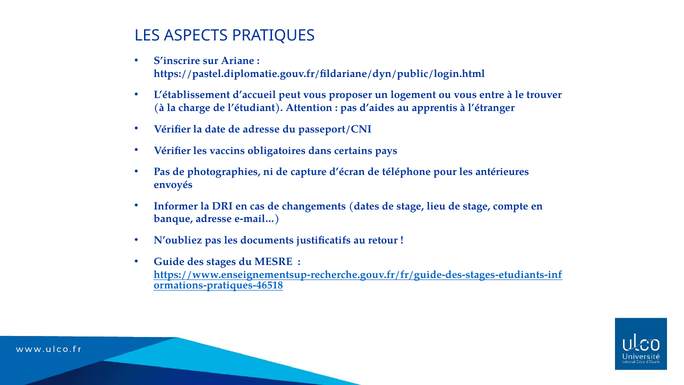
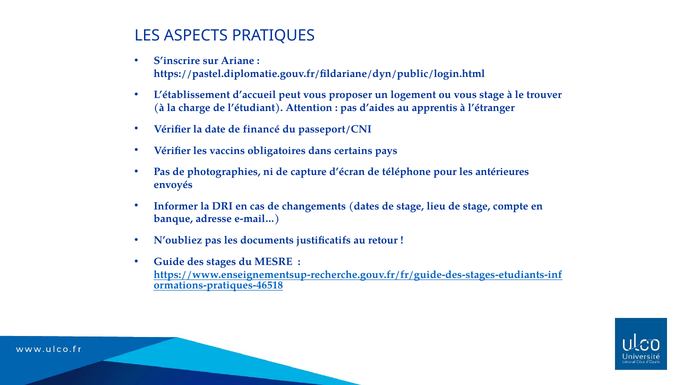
vous entre: entre -> stage
de adresse: adresse -> financé
